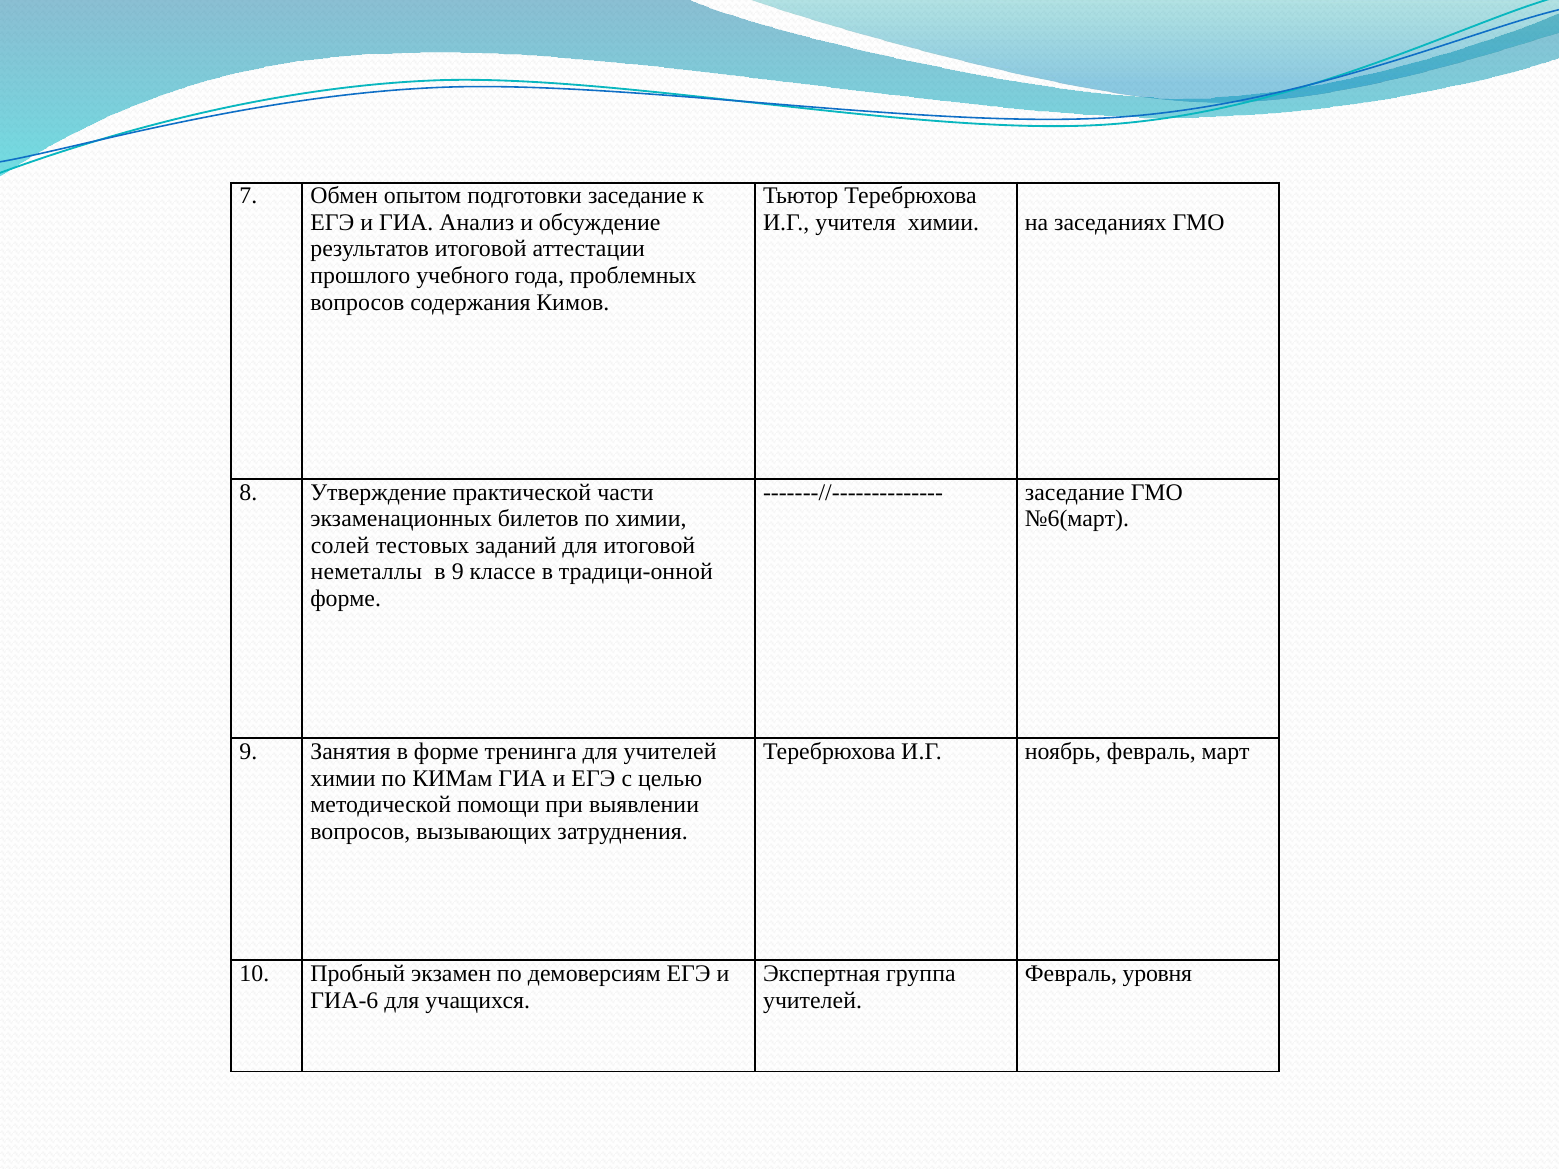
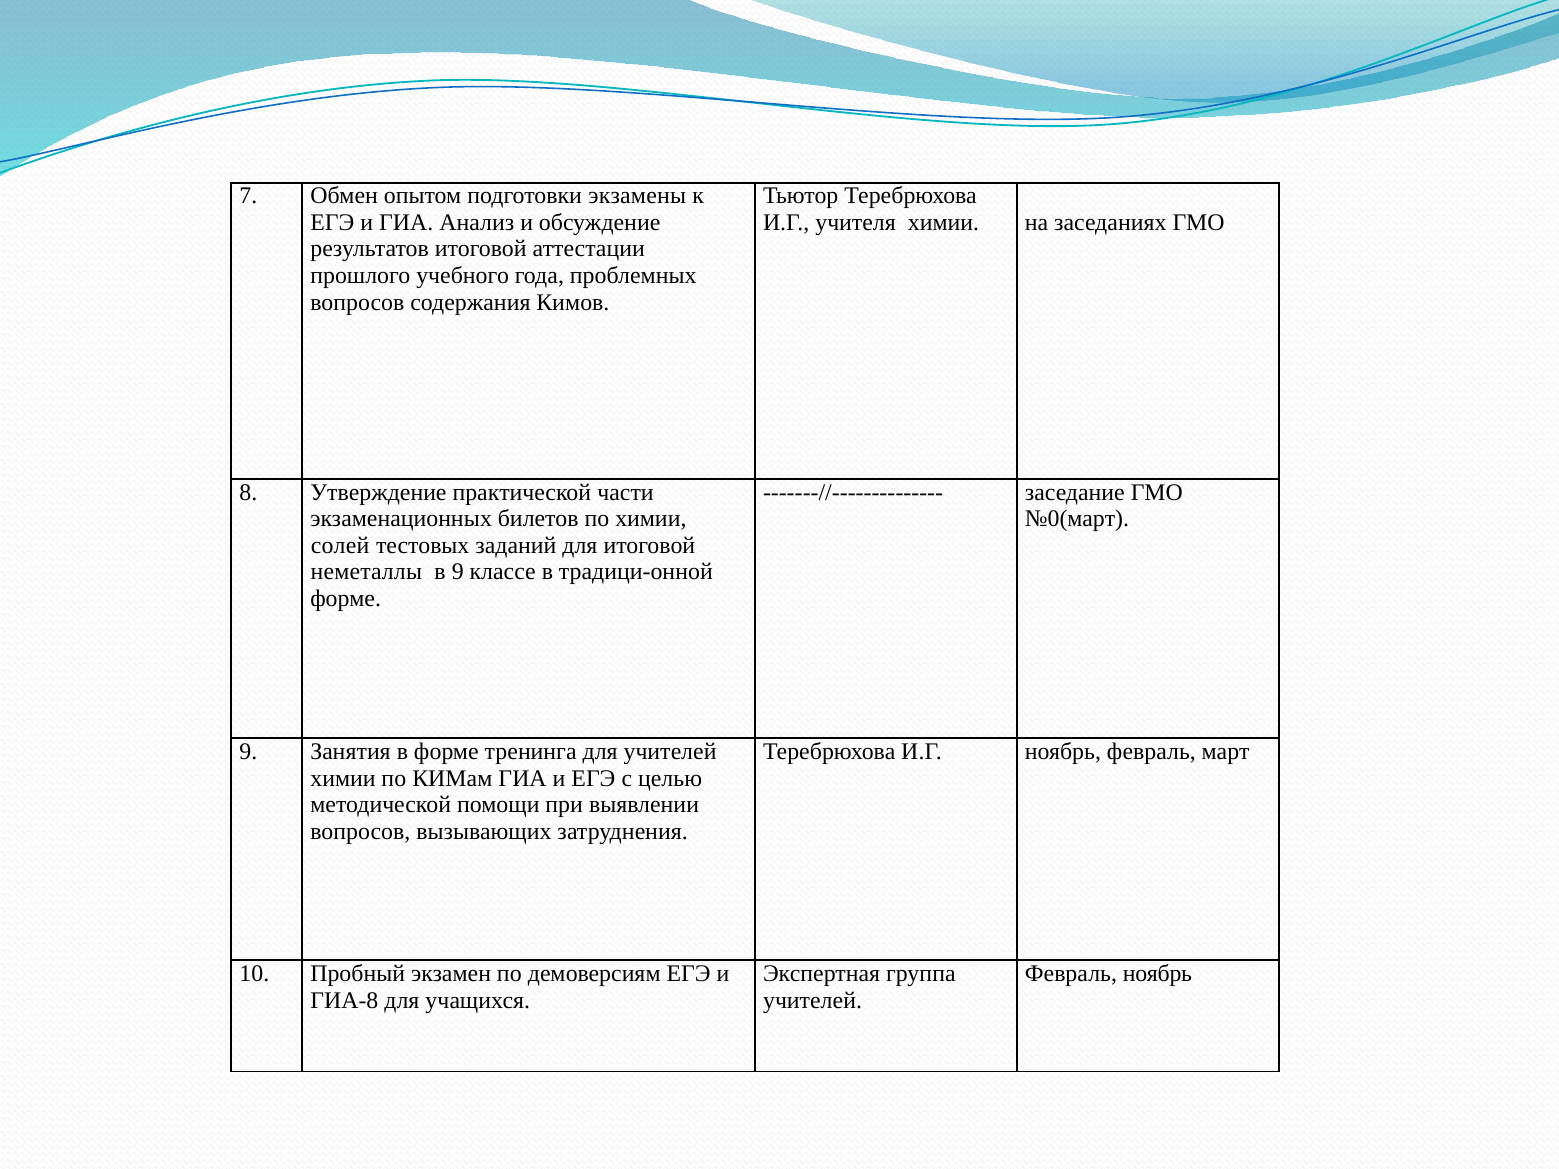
подготовки заседание: заседание -> экзамены
№6(март: №6(март -> №0(март
Февраль уровня: уровня -> ноябрь
ГИА-6: ГИА-6 -> ГИА-8
